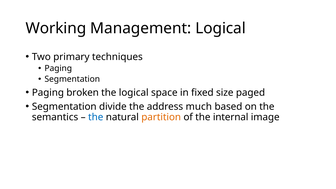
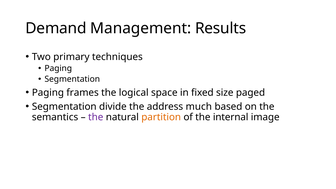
Working: Working -> Demand
Management Logical: Logical -> Results
broken: broken -> frames
the at (96, 117) colour: blue -> purple
